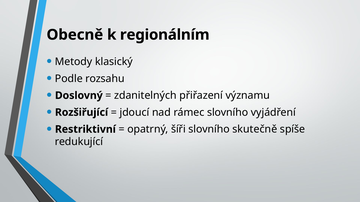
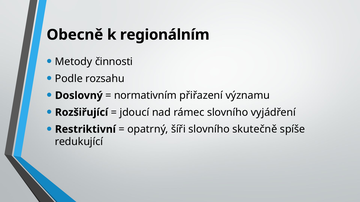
klasický: klasický -> činnosti
zdanitelných: zdanitelných -> normativním
